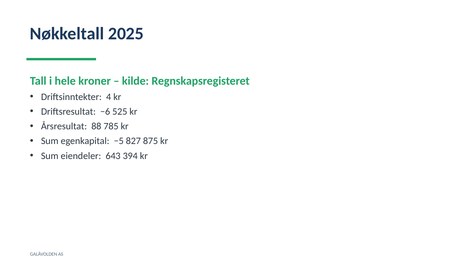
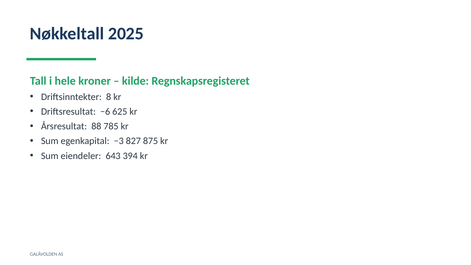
4: 4 -> 8
525: 525 -> 625
−5: −5 -> −3
